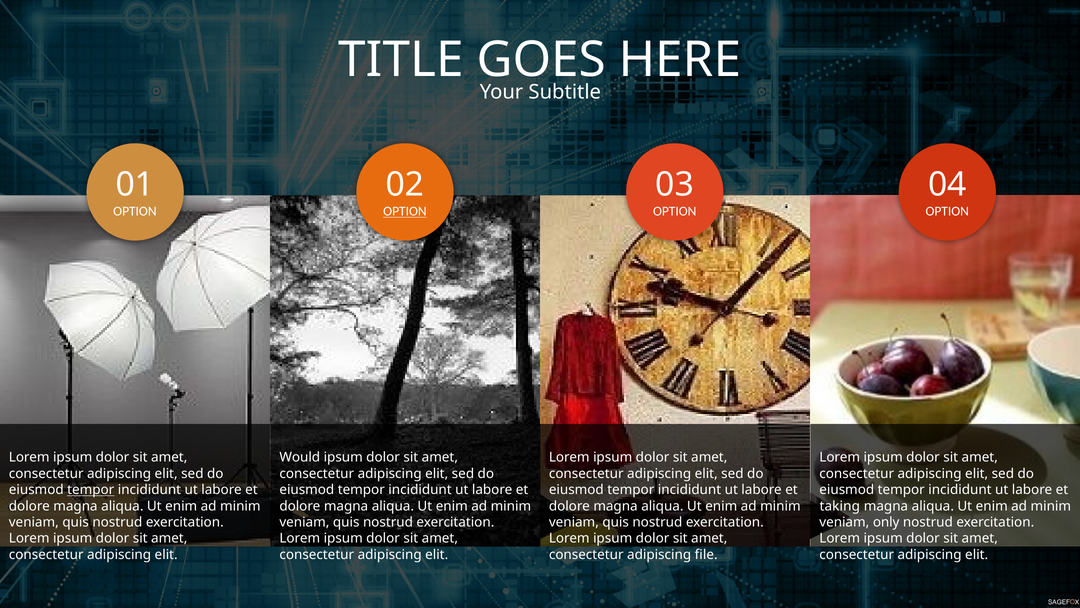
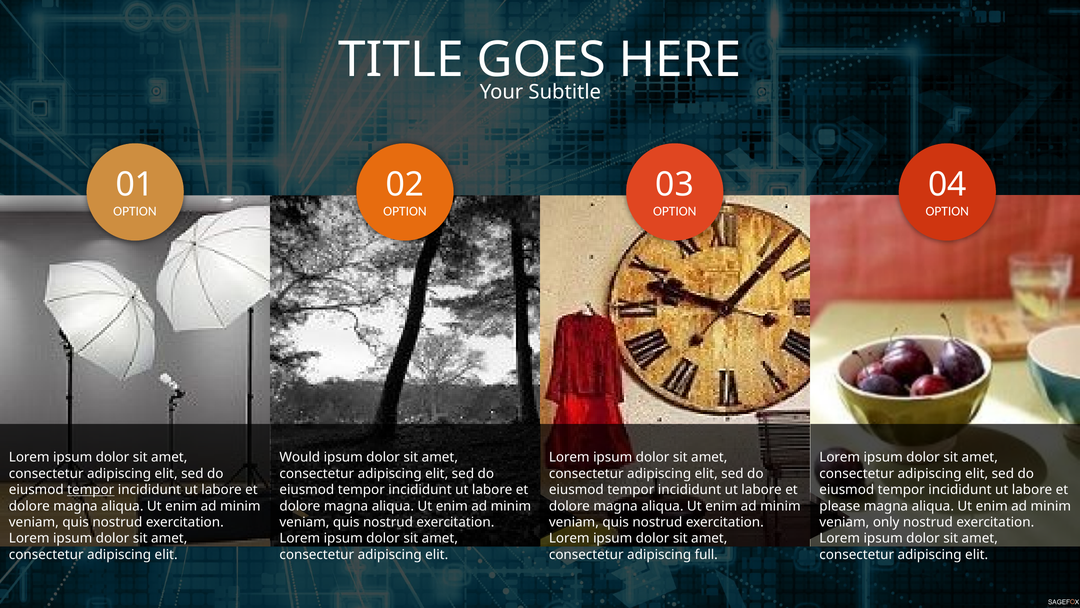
OPTION at (405, 211) underline: present -> none
taking: taking -> please
file: file -> full
